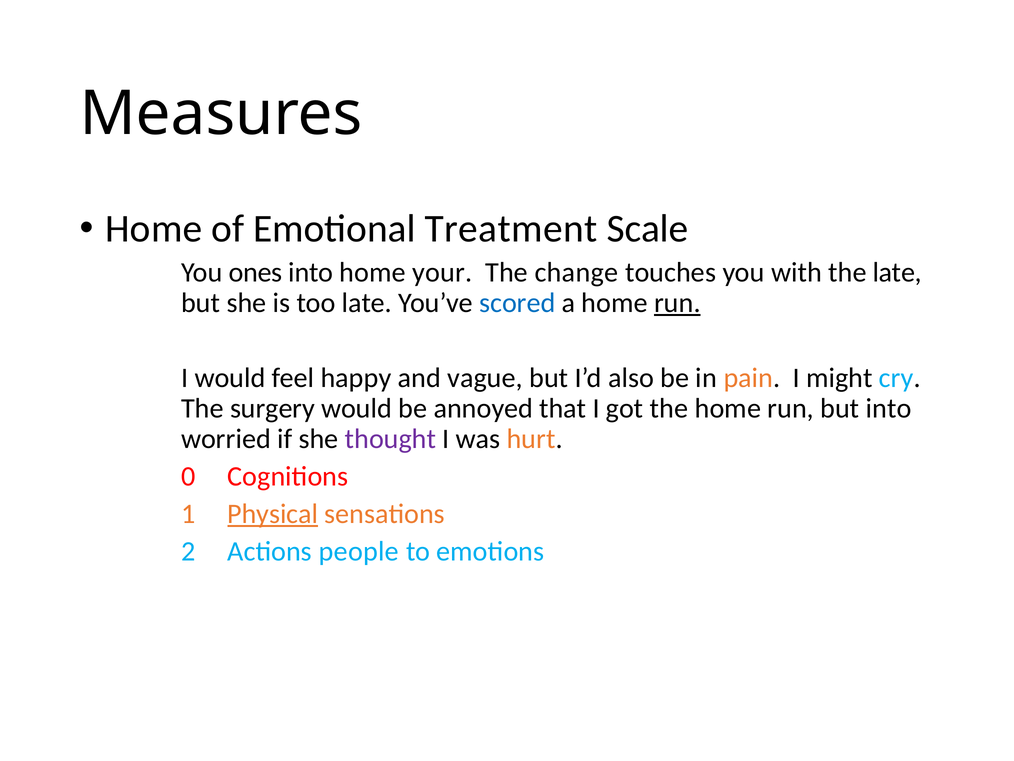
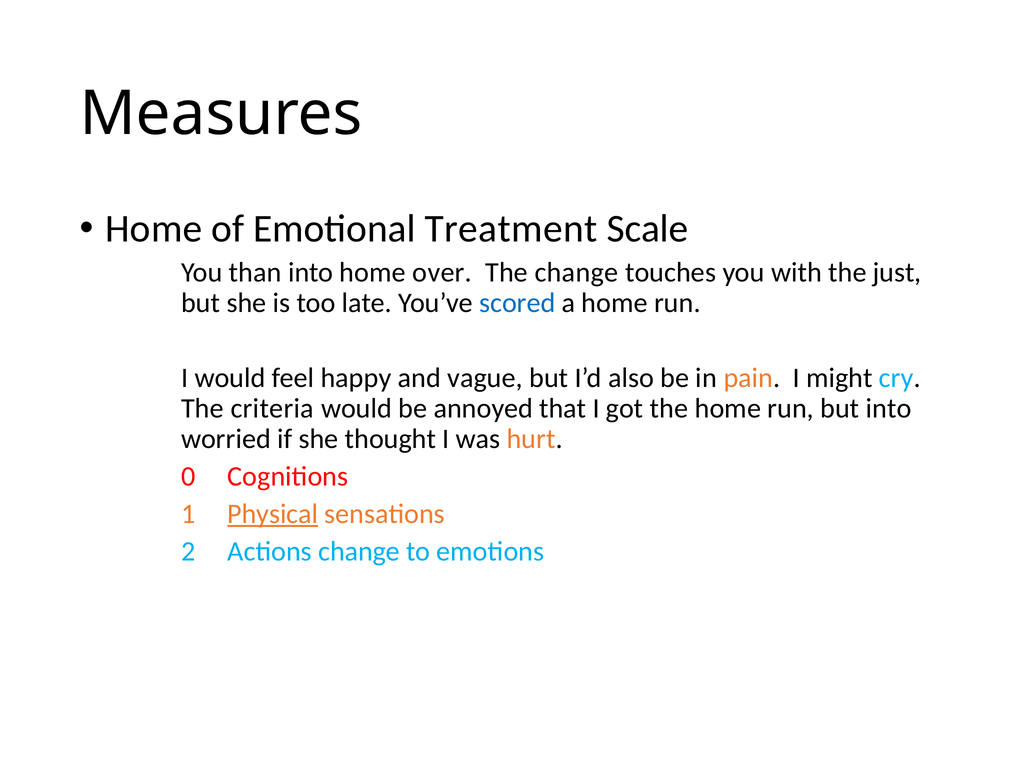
ones: ones -> than
your: your -> over
the late: late -> just
run at (677, 303) underline: present -> none
surgery: surgery -> criteria
thought colour: purple -> black
Actions people: people -> change
